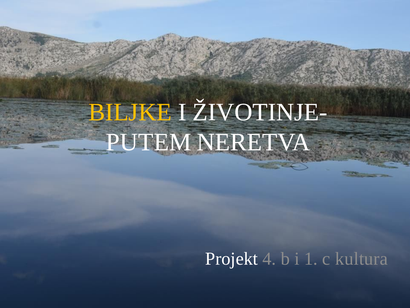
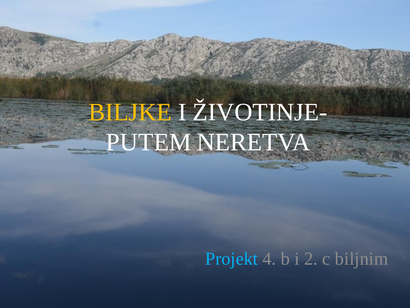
Projekt colour: white -> light blue
1: 1 -> 2
kultura: kultura -> biljnim
